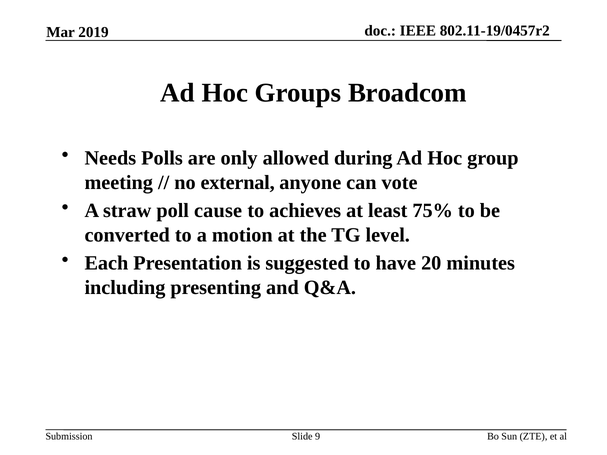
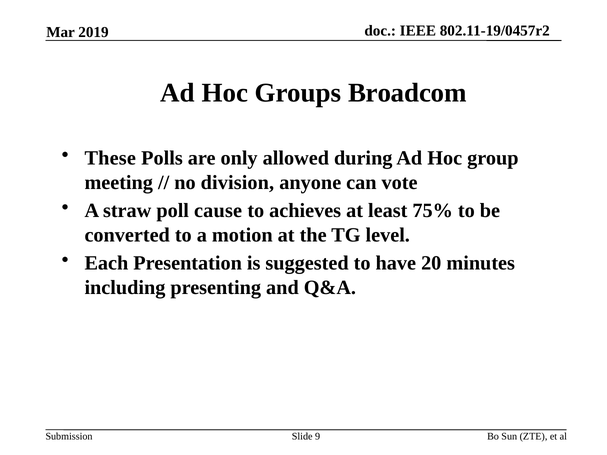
Needs: Needs -> These
external: external -> division
